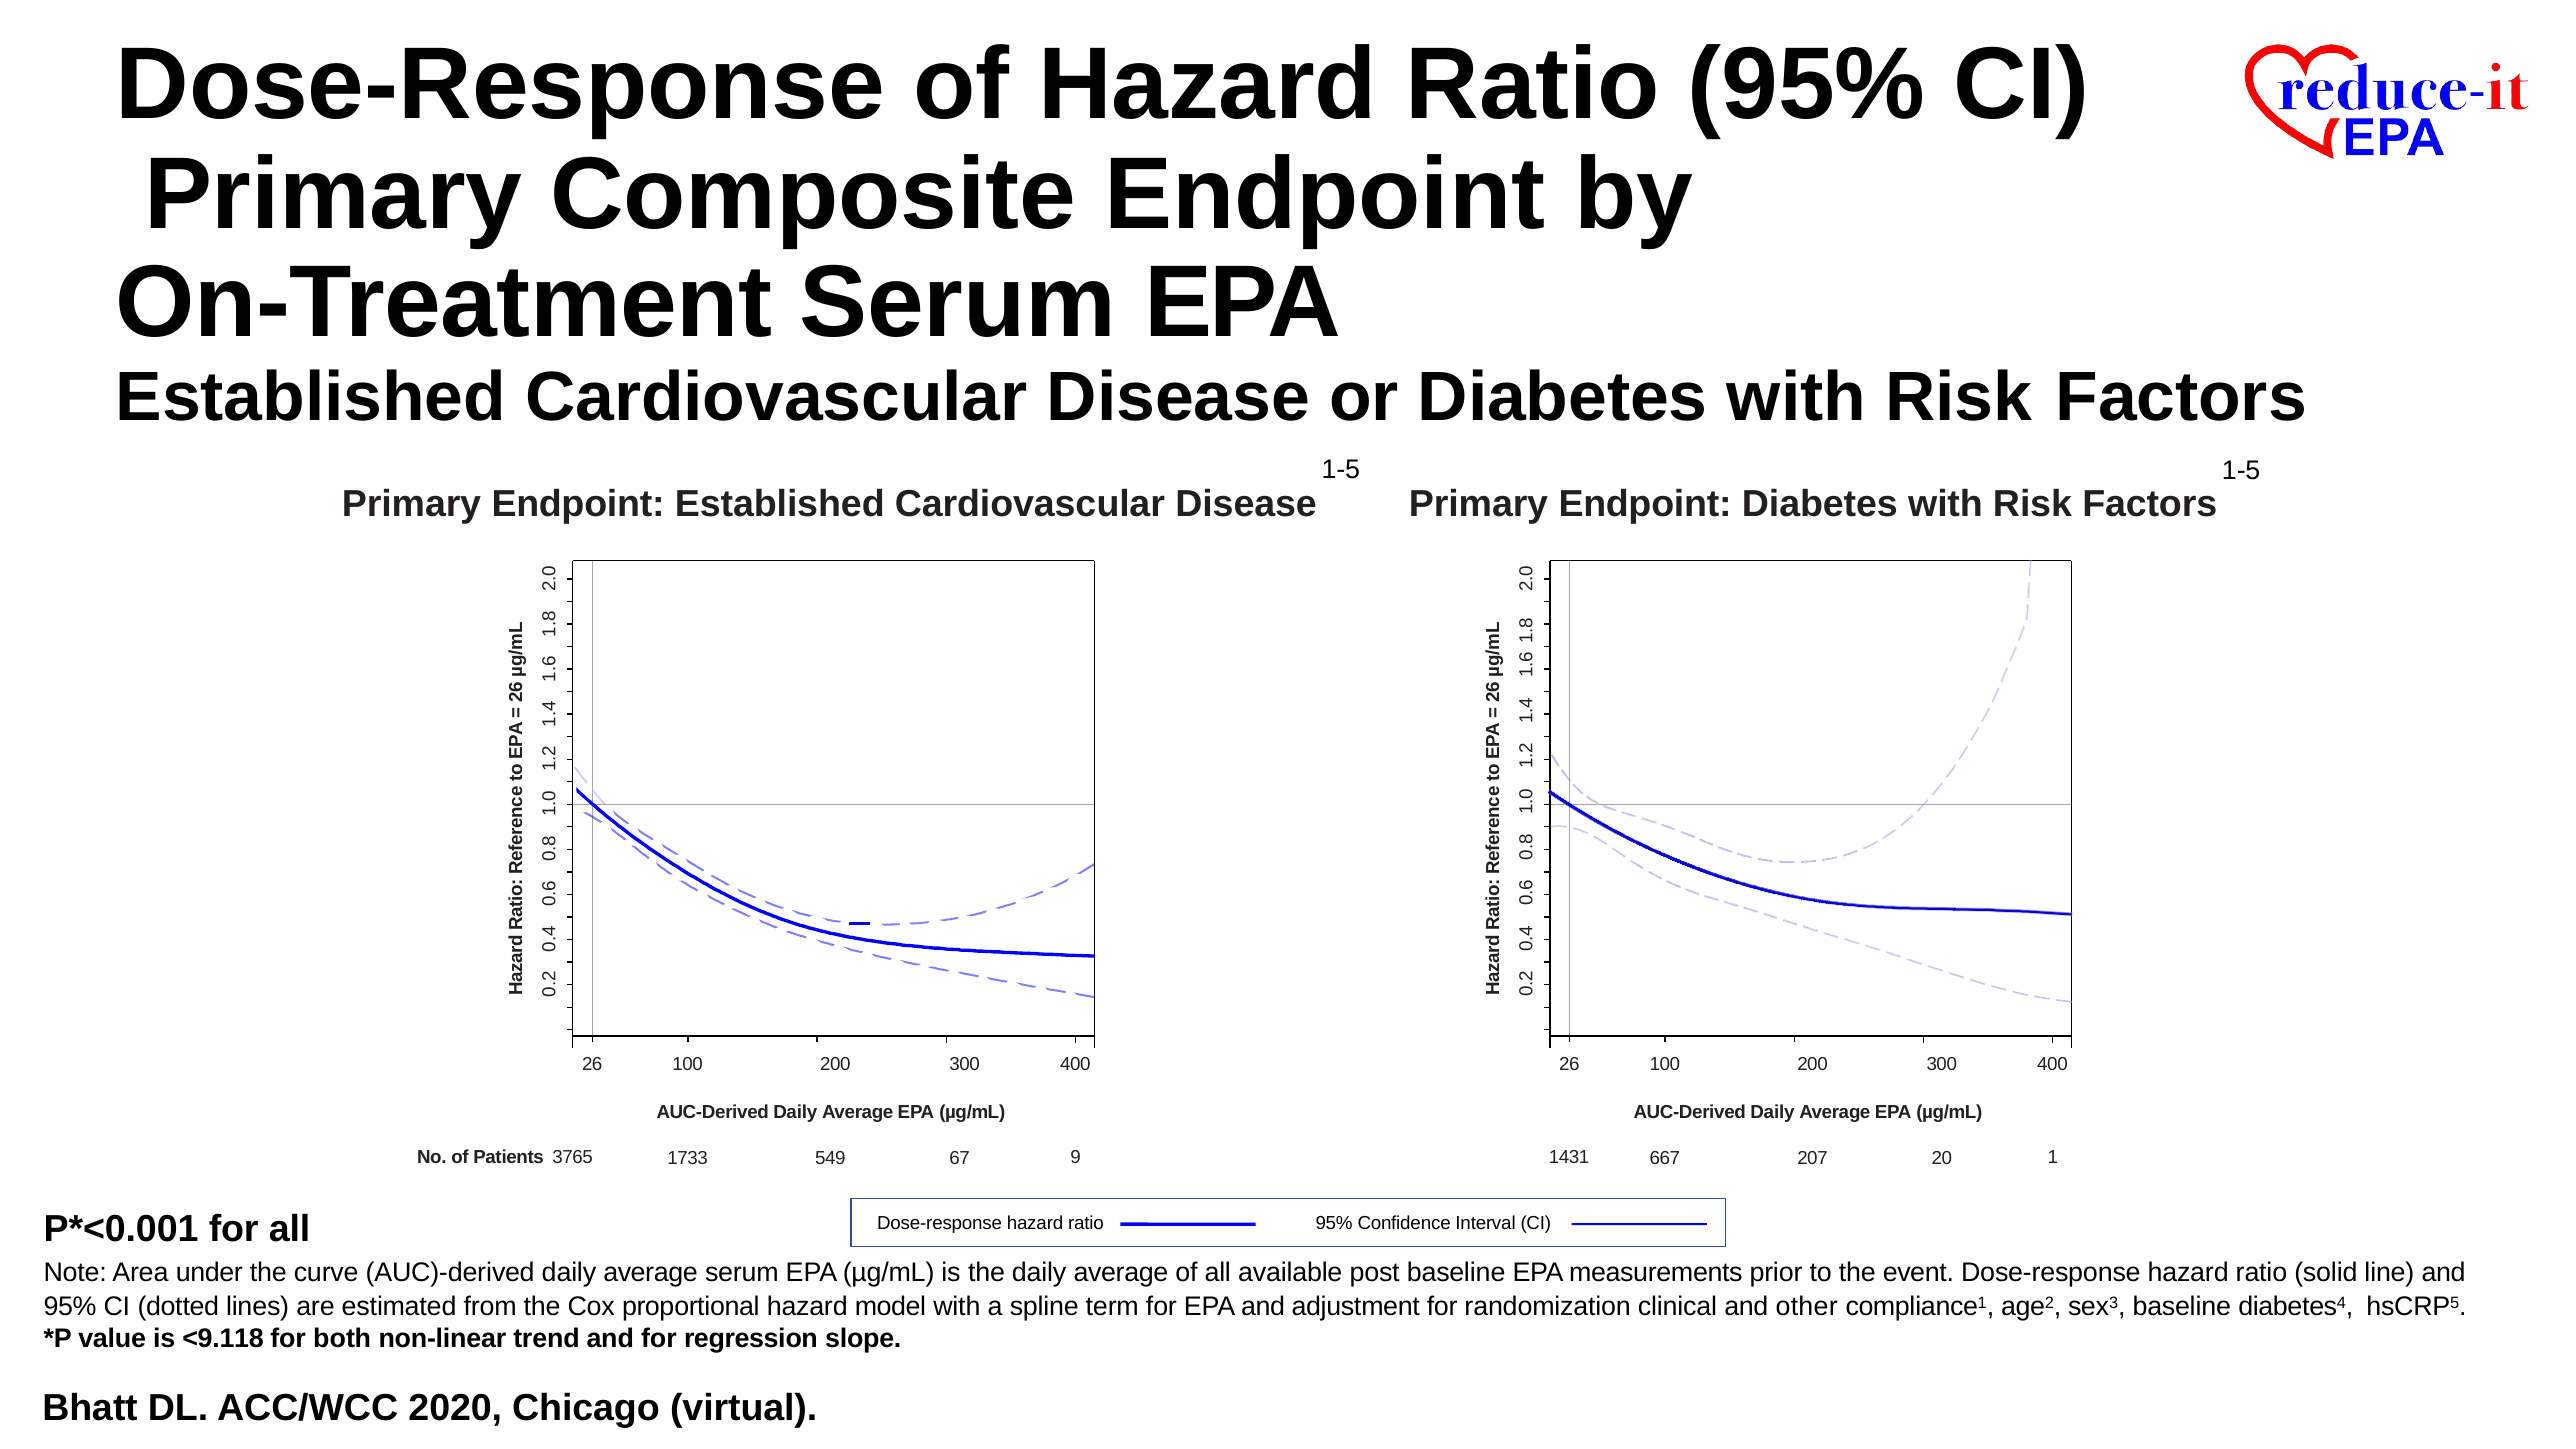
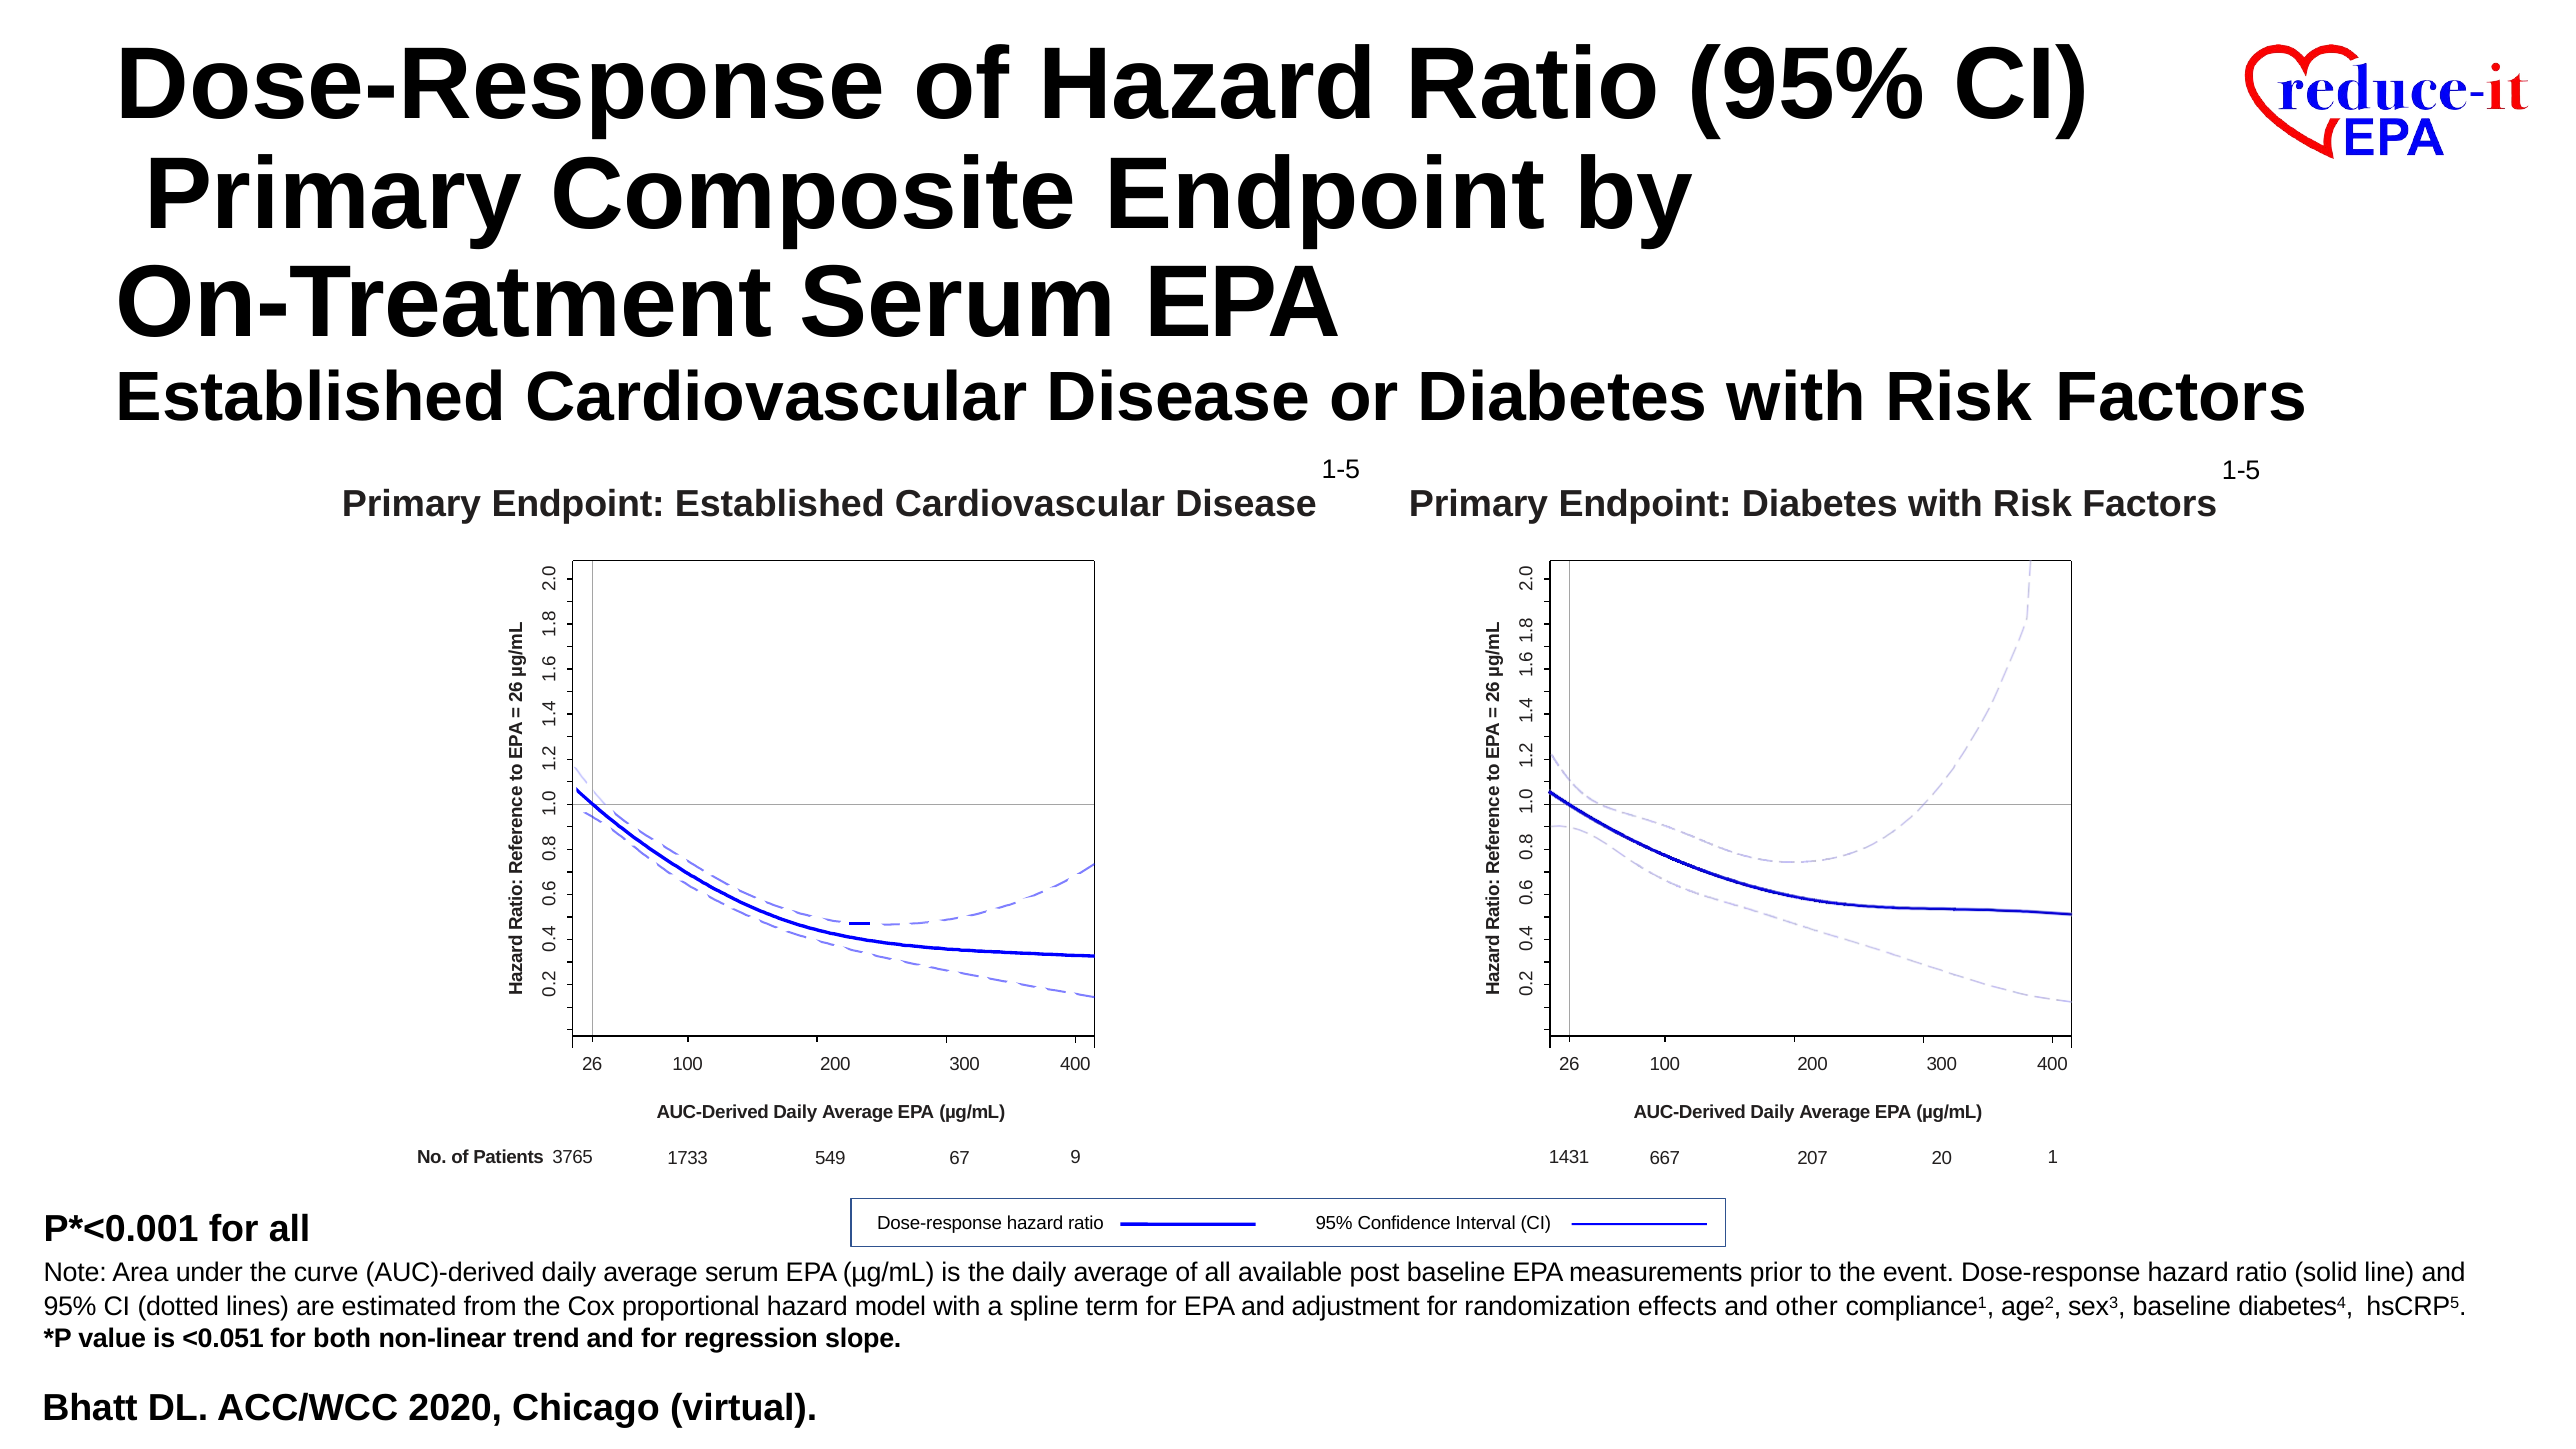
clinical: clinical -> effects
<9.118: <9.118 -> <0.051
